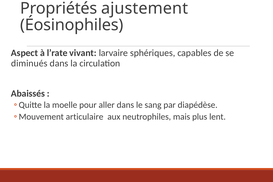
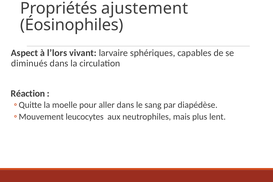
l’rate: l’rate -> l’lors
Abaissés: Abaissés -> Réaction
articulaire: articulaire -> leucocytes
